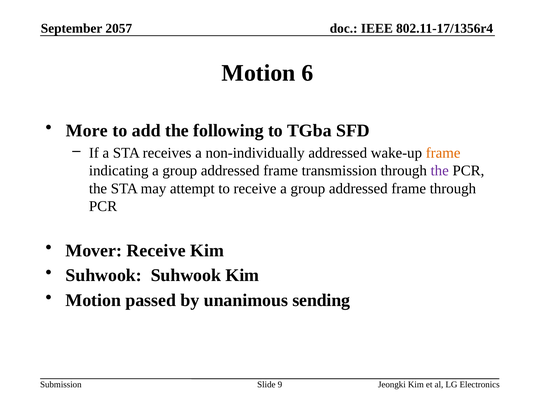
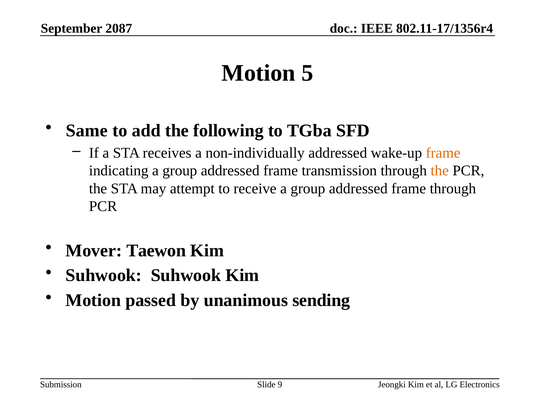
2057: 2057 -> 2087
6: 6 -> 5
More: More -> Same
the at (440, 171) colour: purple -> orange
Mover Receive: Receive -> Taewon
